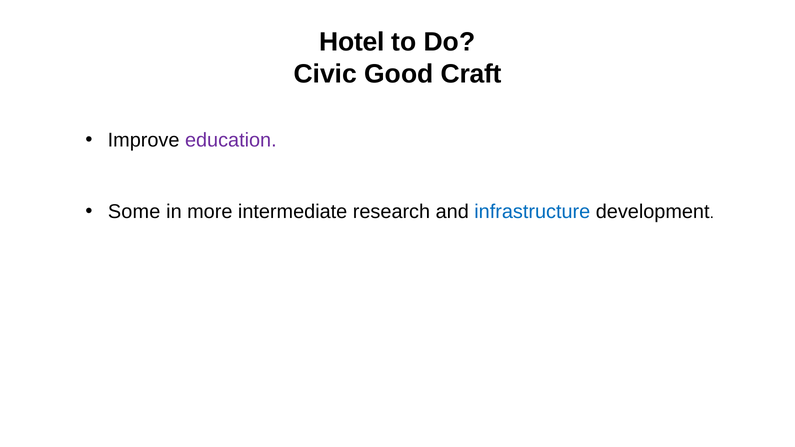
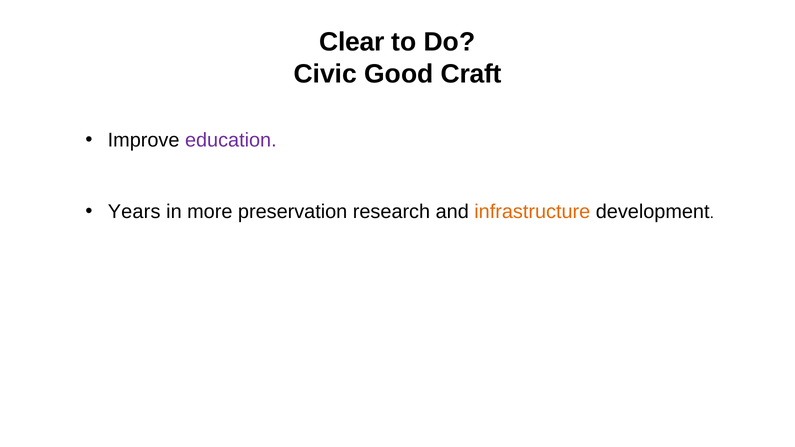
Hotel: Hotel -> Clear
Some: Some -> Years
intermediate: intermediate -> preservation
infrastructure colour: blue -> orange
